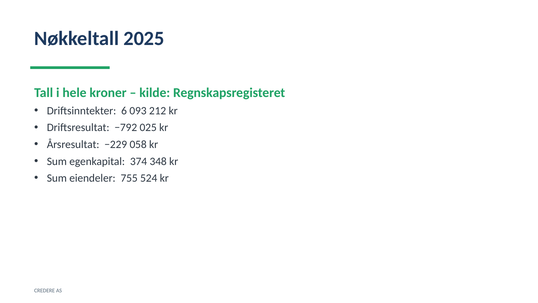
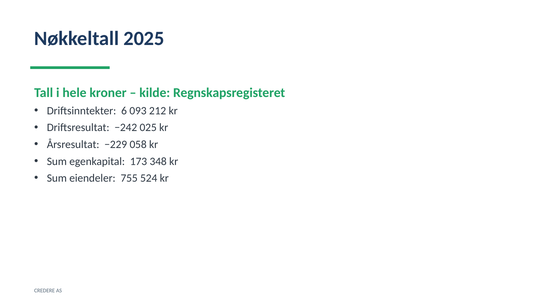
−792: −792 -> −242
374: 374 -> 173
